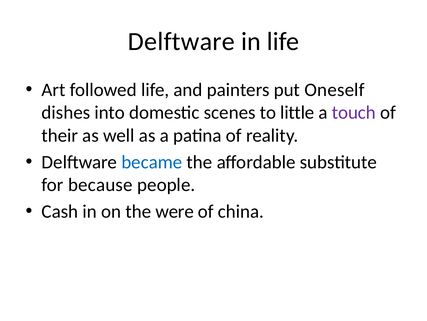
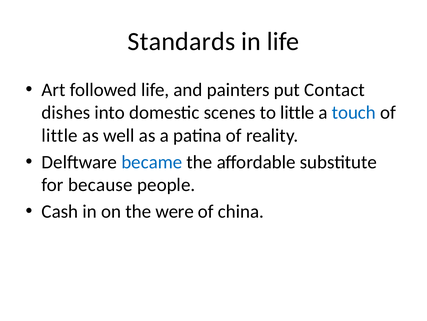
Delftware at (181, 41): Delftware -> Standards
Oneself: Oneself -> Contact
touch colour: purple -> blue
their at (60, 135): their -> little
